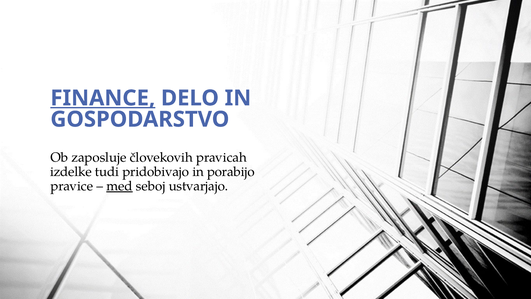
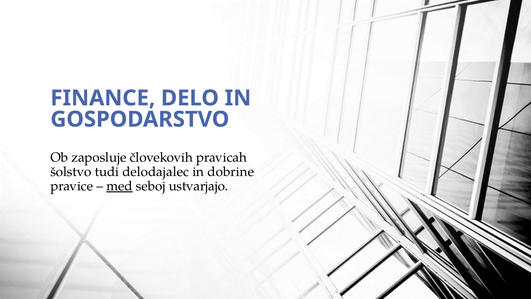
FINANCE underline: present -> none
izdelke: izdelke -> šolstvo
pridobivajo: pridobivajo -> delodajalec
porabijo: porabijo -> dobrine
